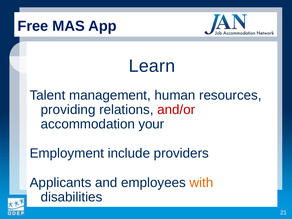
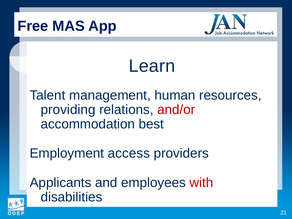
your: your -> best
include: include -> access
with colour: orange -> red
